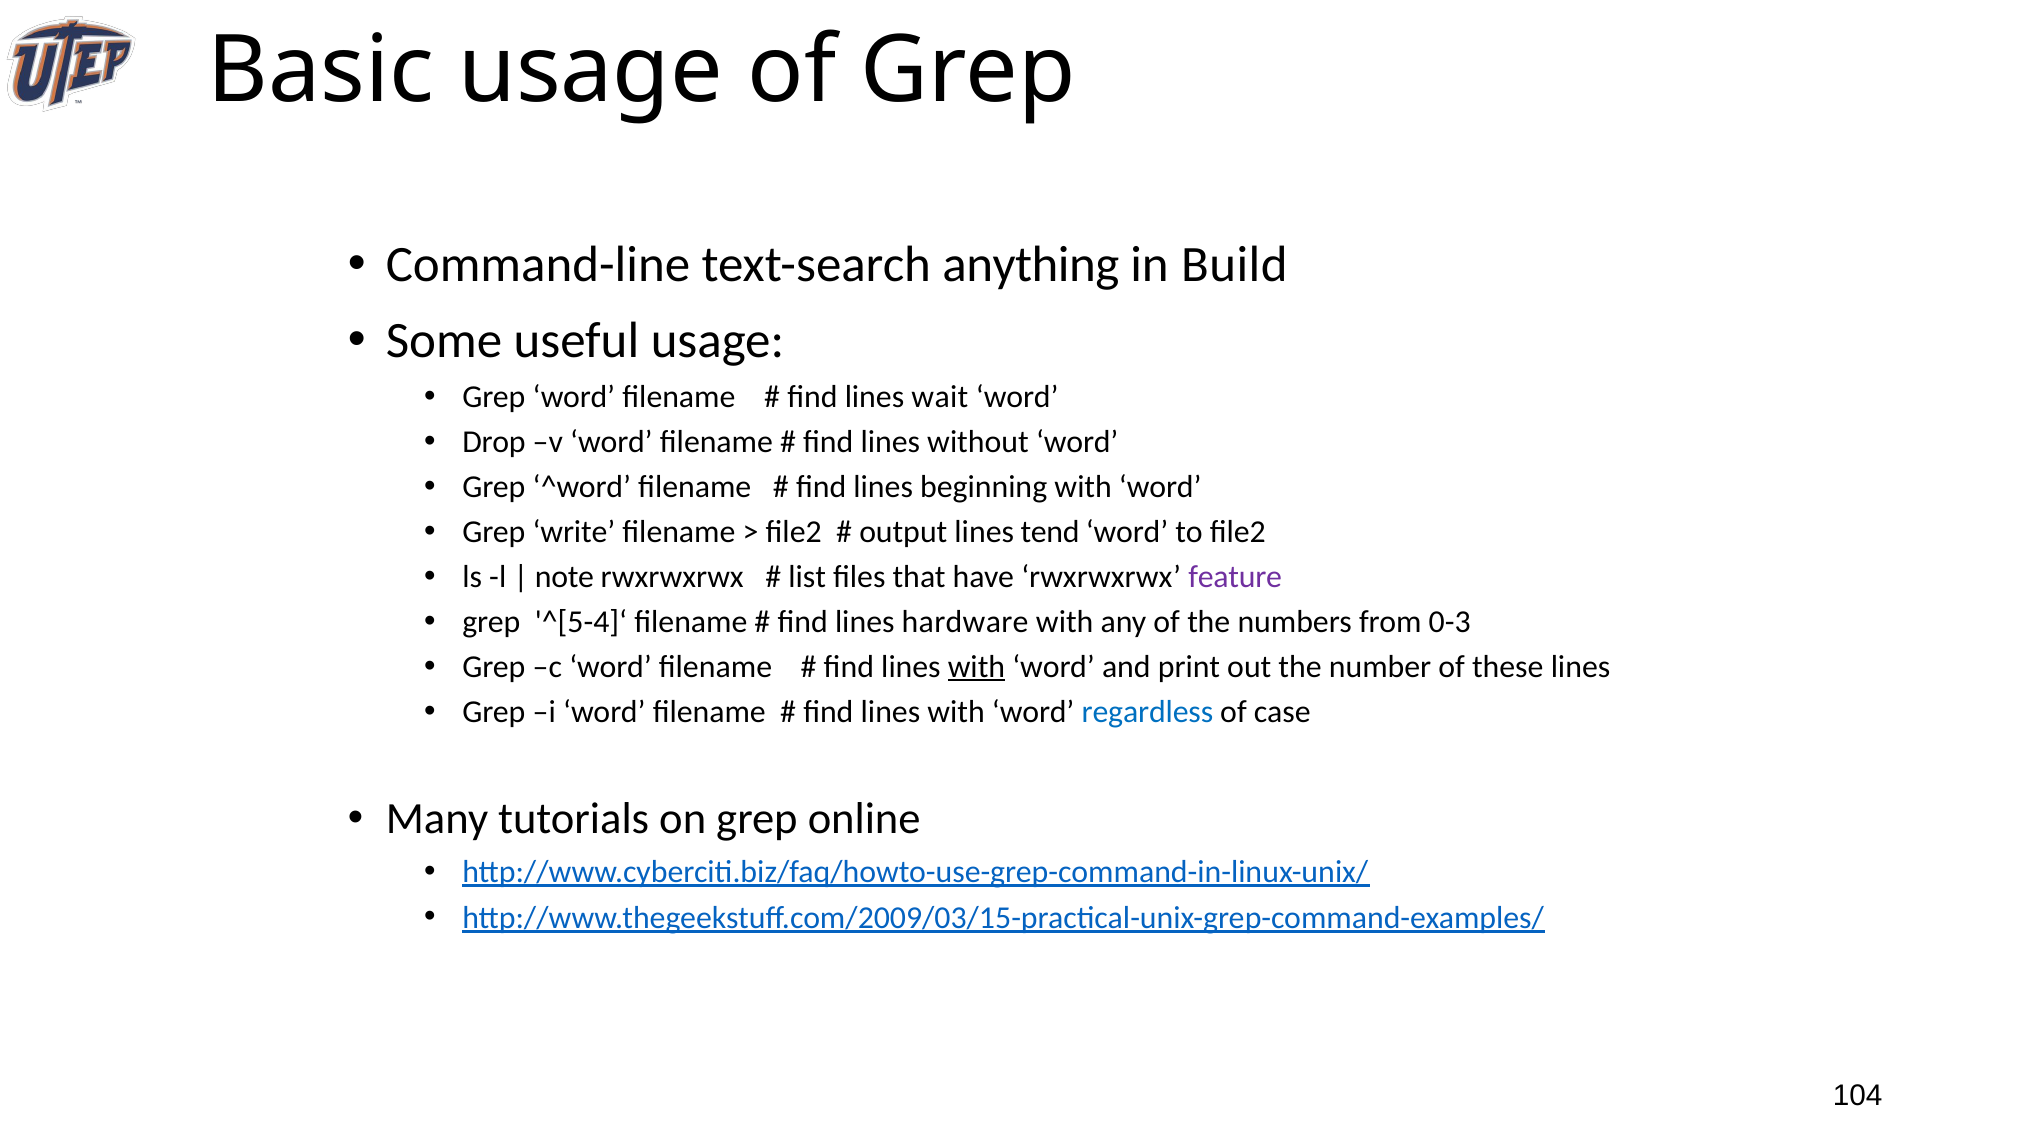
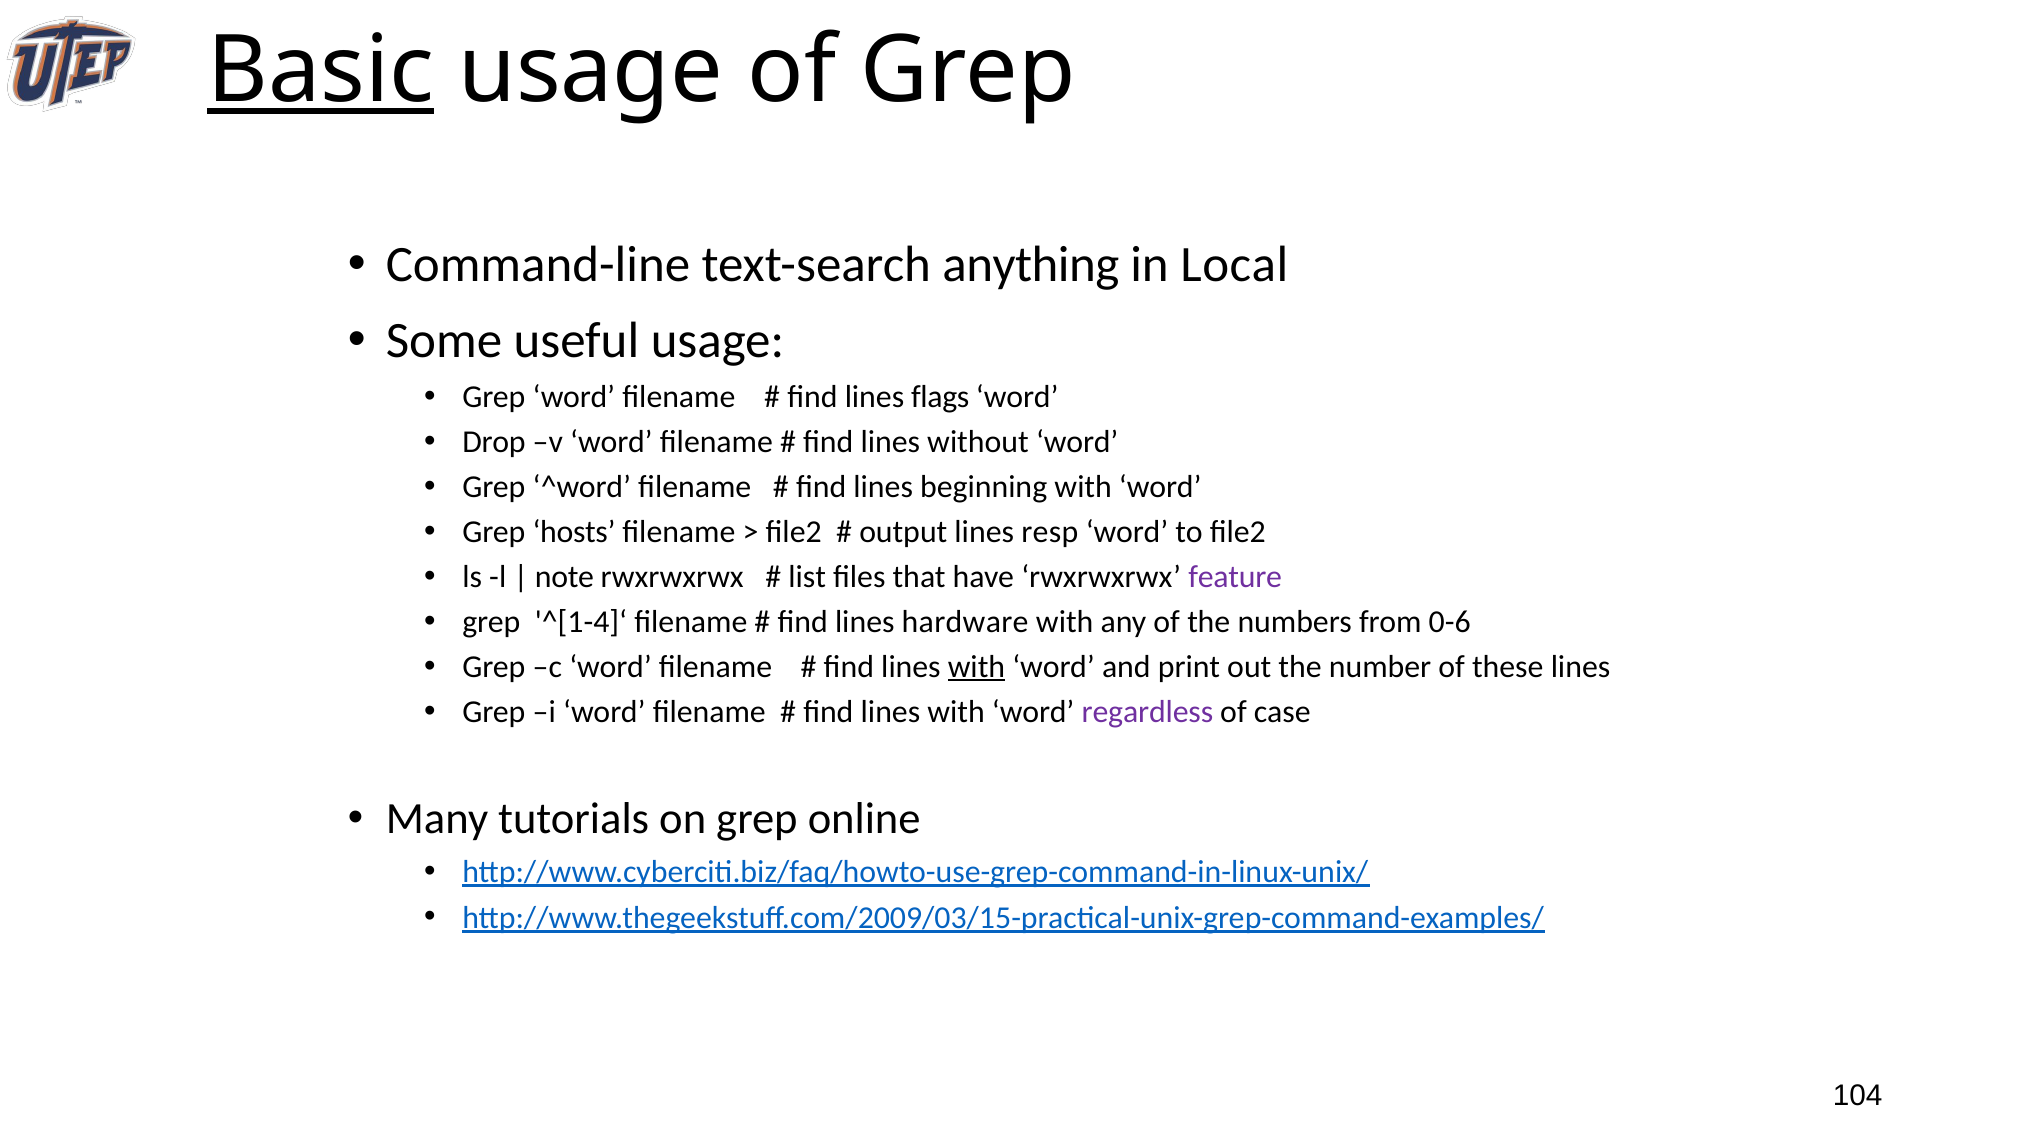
Basic underline: none -> present
Build: Build -> Local
wait: wait -> flags
write: write -> hosts
tend: tend -> resp
^[5-4]‘: ^[5-4]‘ -> ^[1-4]‘
0-3: 0-3 -> 0-6
regardless colour: blue -> purple
